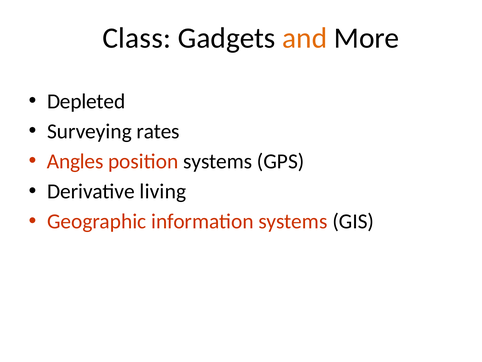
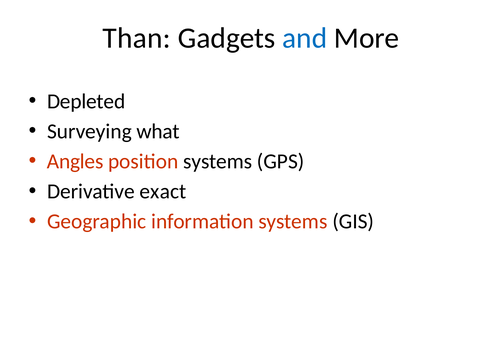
Class: Class -> Than
and colour: orange -> blue
rates: rates -> what
living: living -> exact
